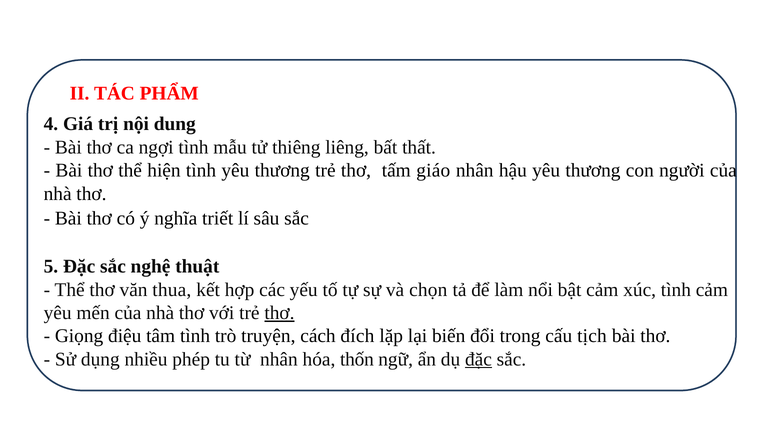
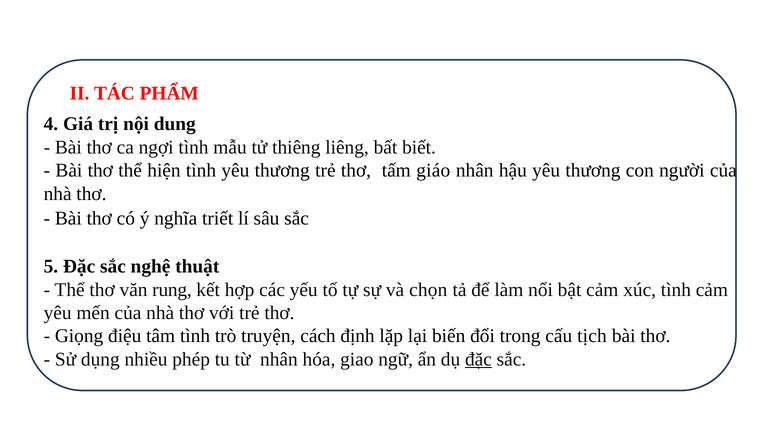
thất: thất -> biết
thua: thua -> rung
thơ at (279, 313) underline: present -> none
đích: đích -> định
thốn: thốn -> giao
